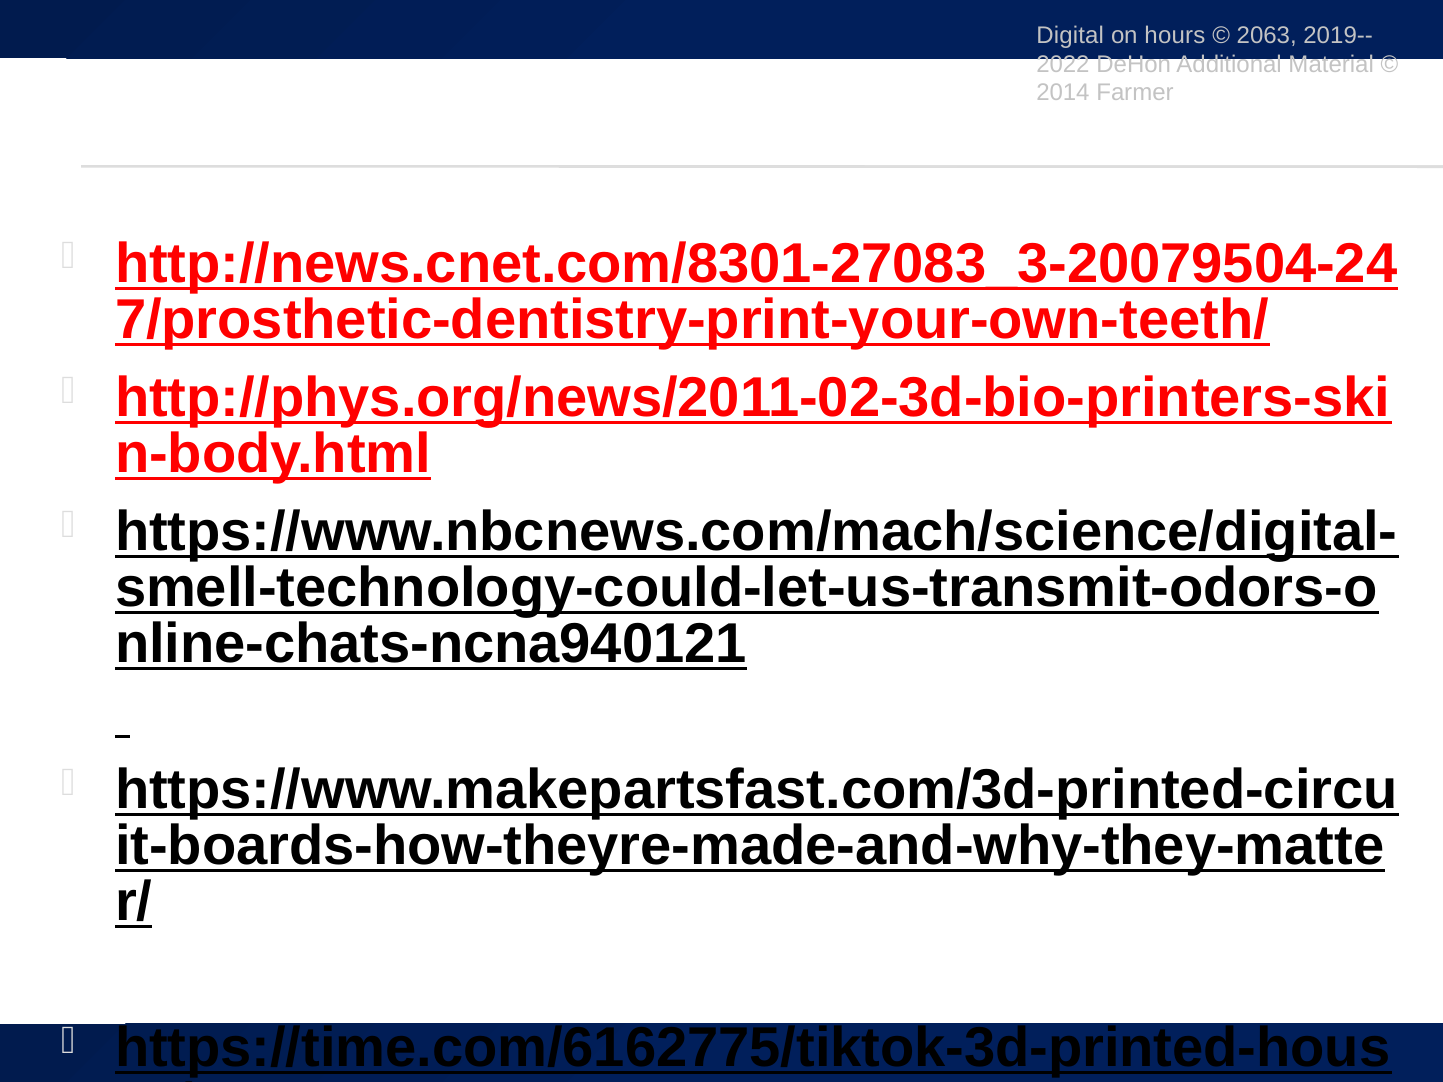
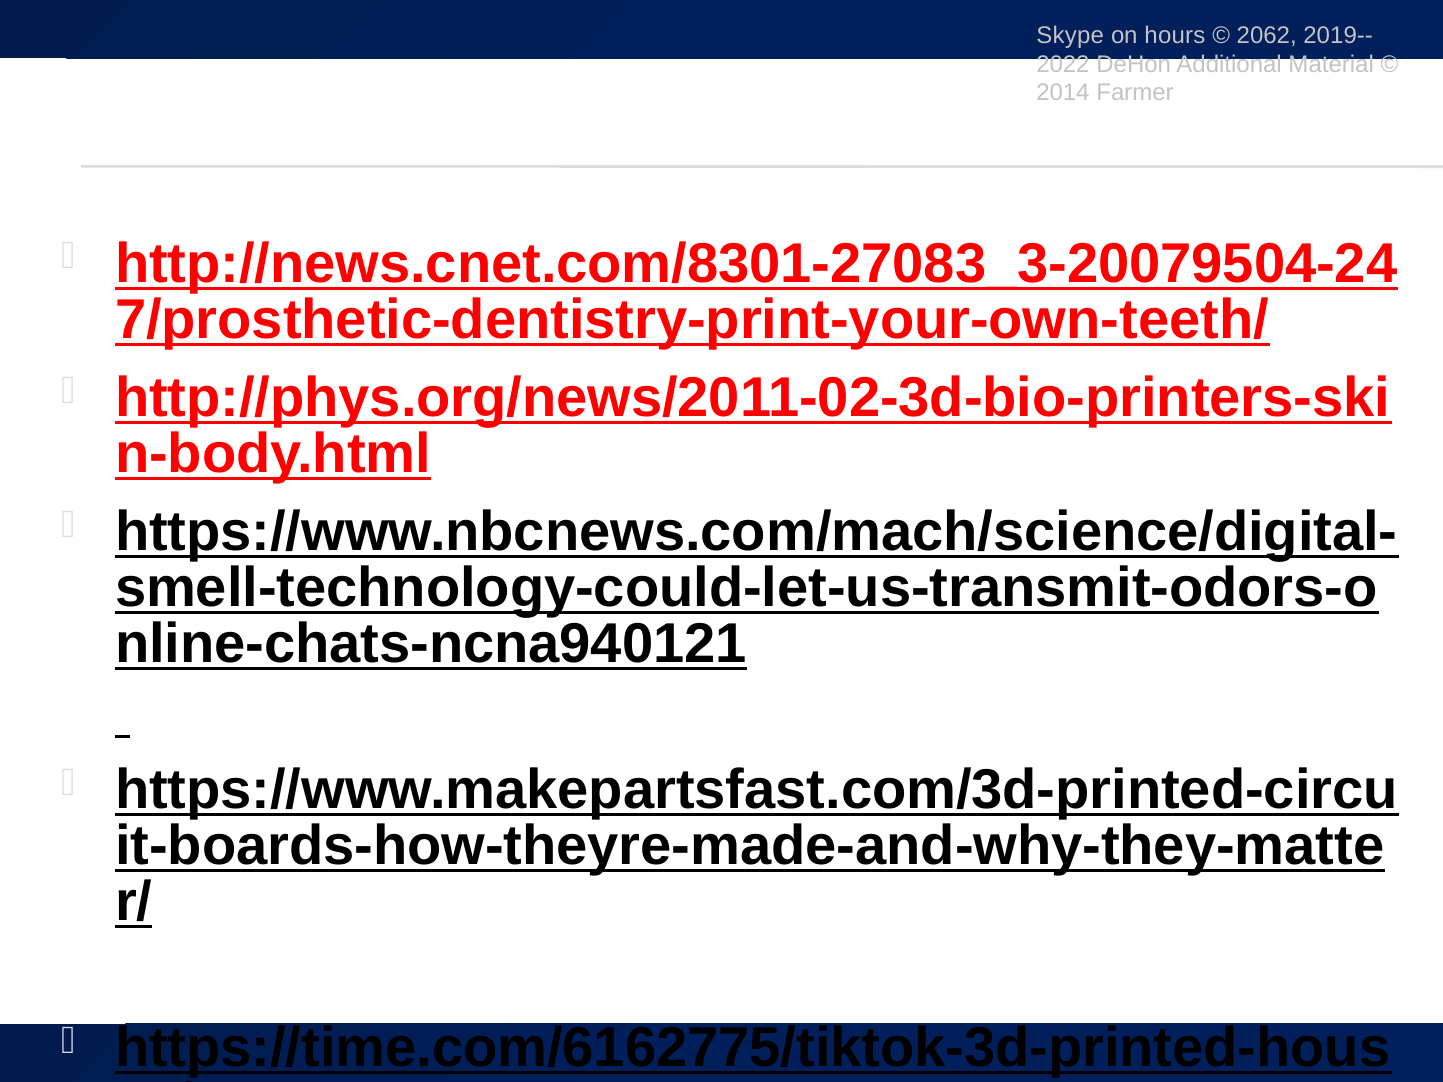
Digital: Digital -> Skype
2063: 2063 -> 2062
